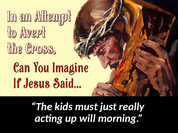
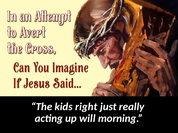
must: must -> right
